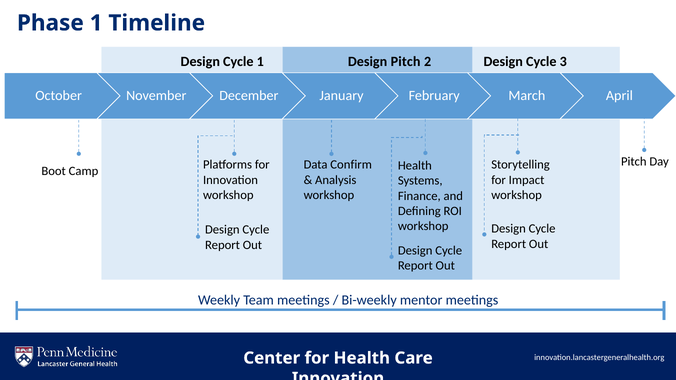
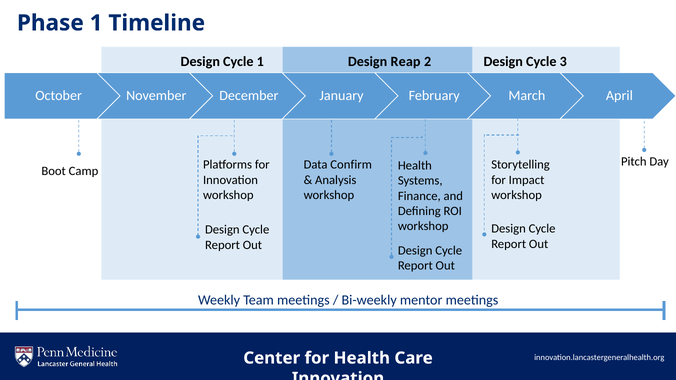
Design Pitch: Pitch -> Reap
